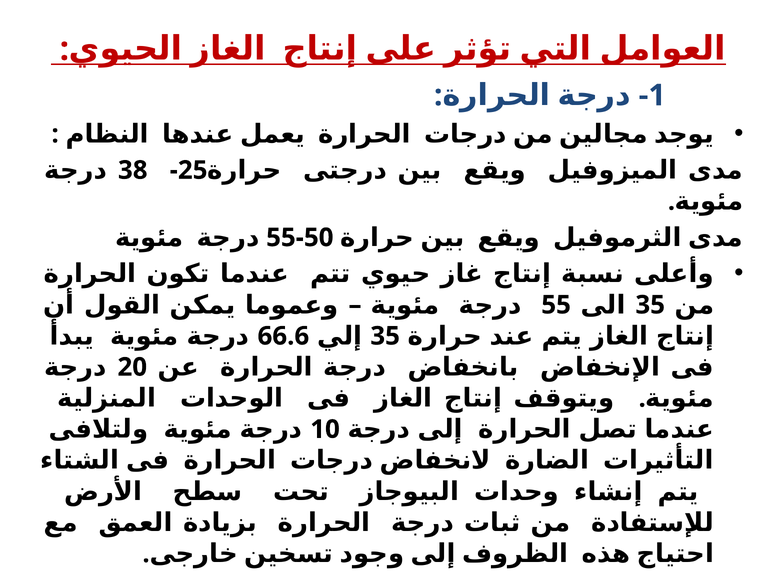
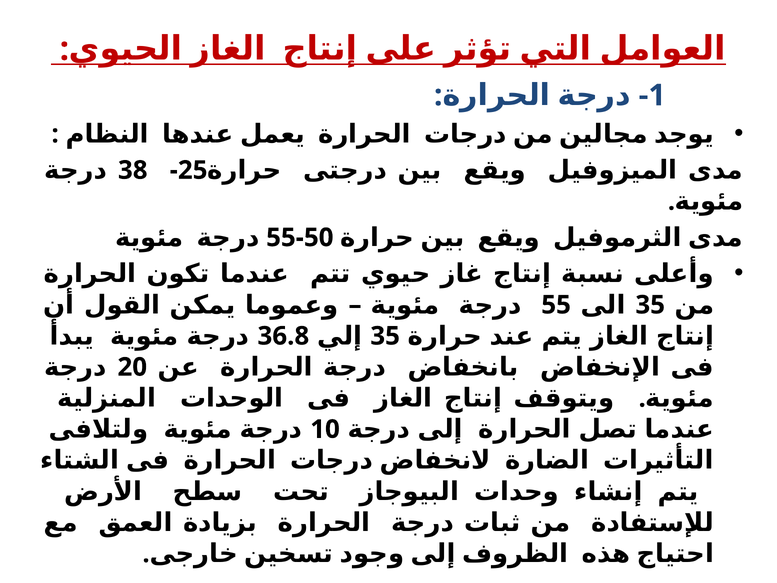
66.6: 66.6 -> 36.8
